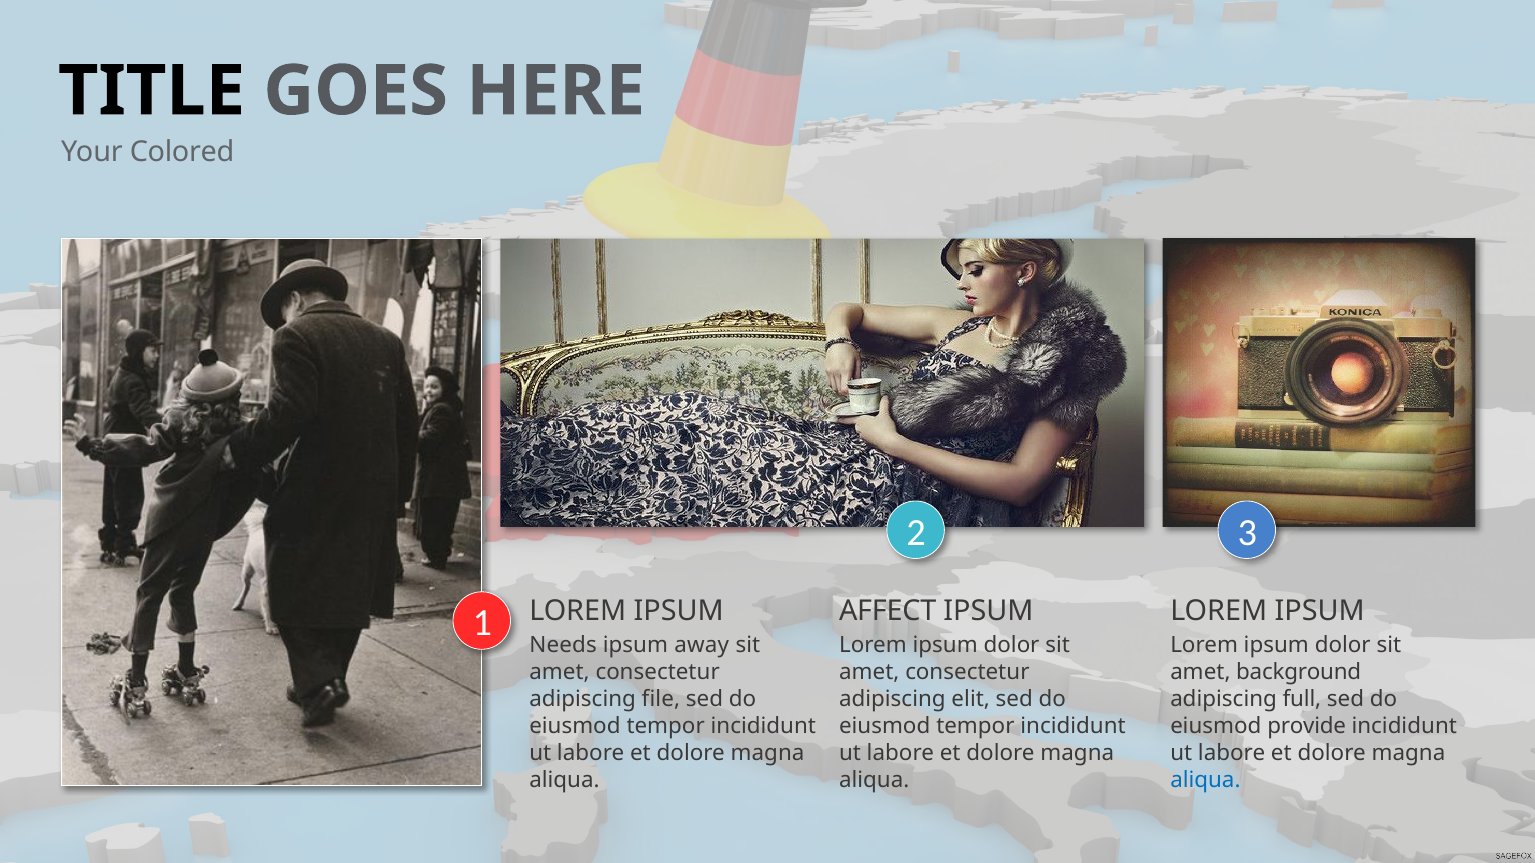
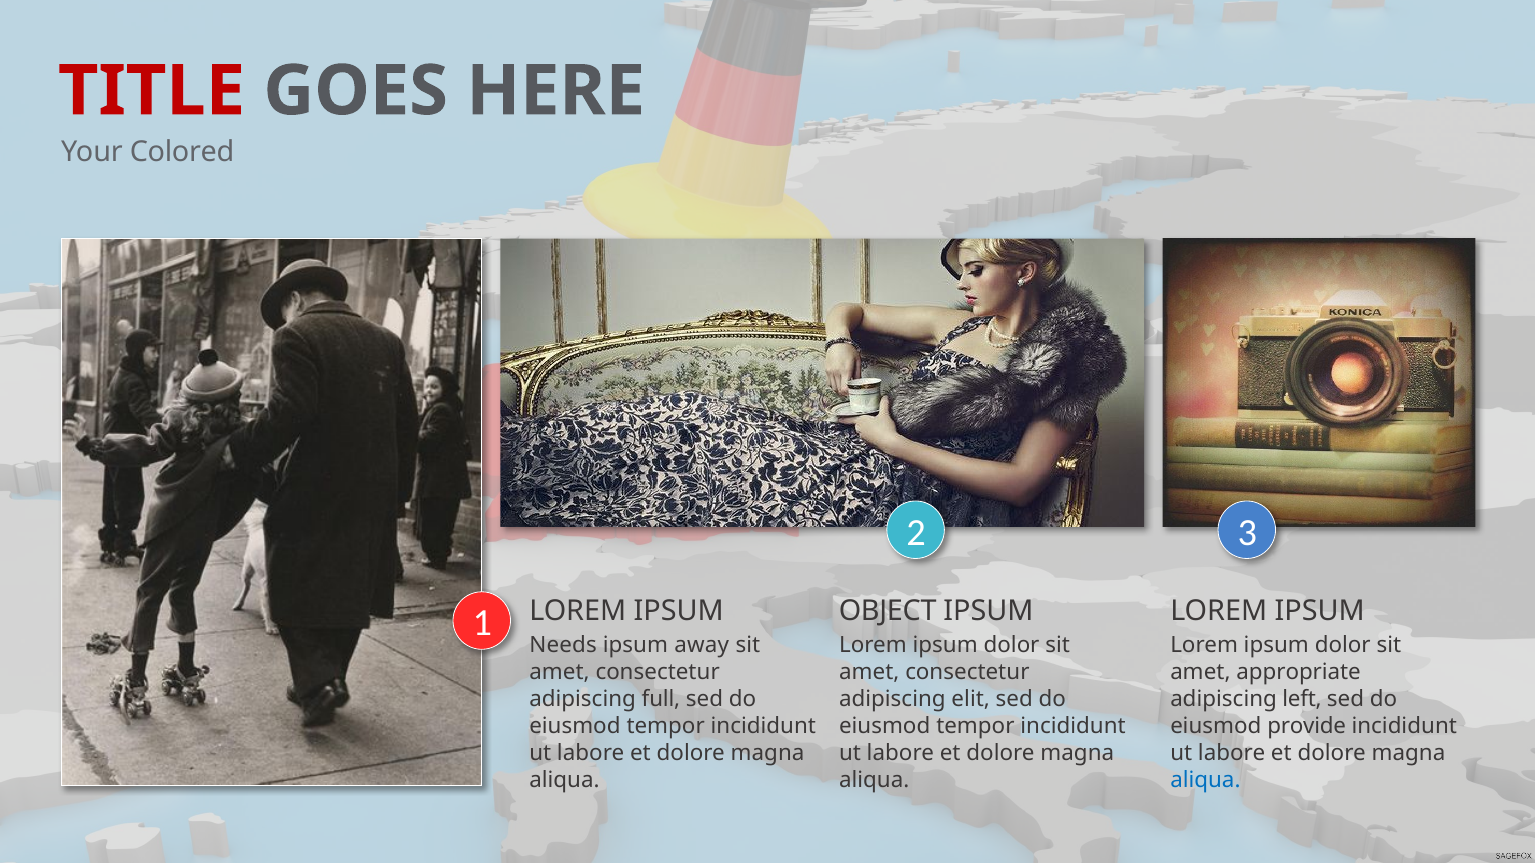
TITLE colour: black -> red
AFFECT: AFFECT -> OBJECT
background: background -> appropriate
file: file -> full
full: full -> left
